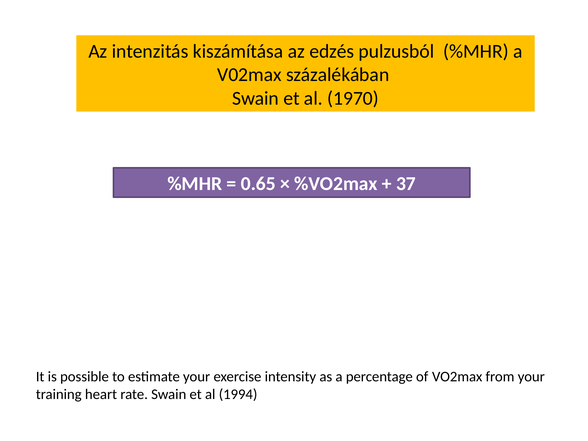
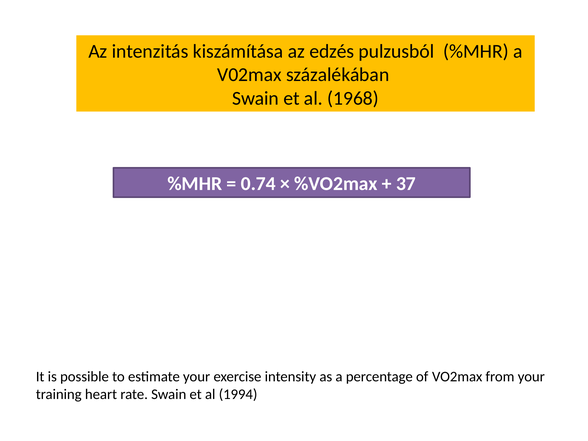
1970: 1970 -> 1968
0.65: 0.65 -> 0.74
